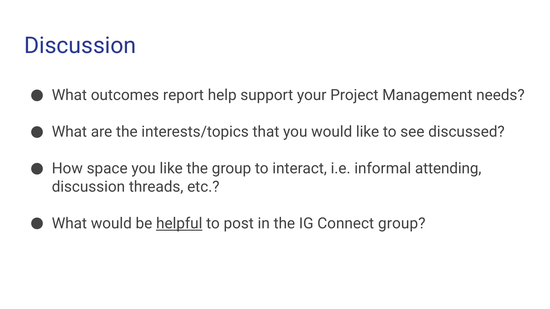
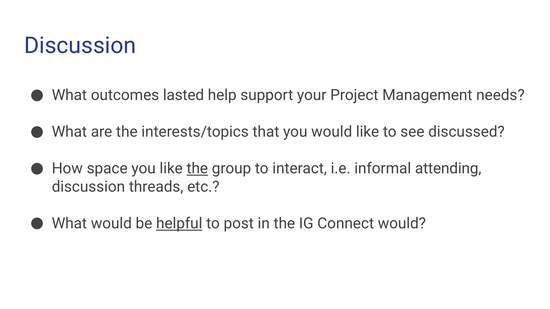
report: report -> lasted
the at (197, 169) underline: none -> present
Connect group: group -> would
